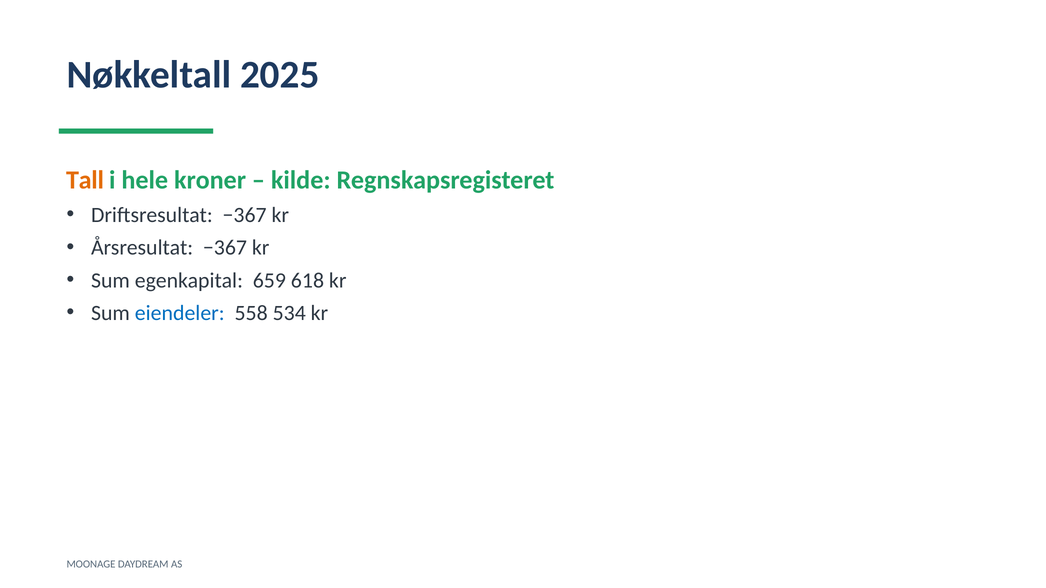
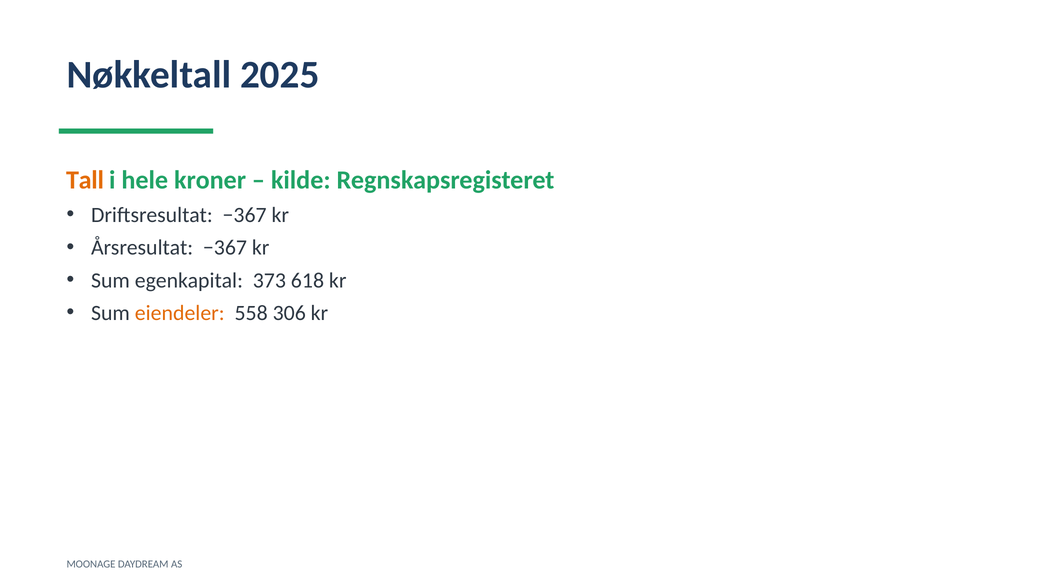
659: 659 -> 373
eiendeler colour: blue -> orange
534: 534 -> 306
